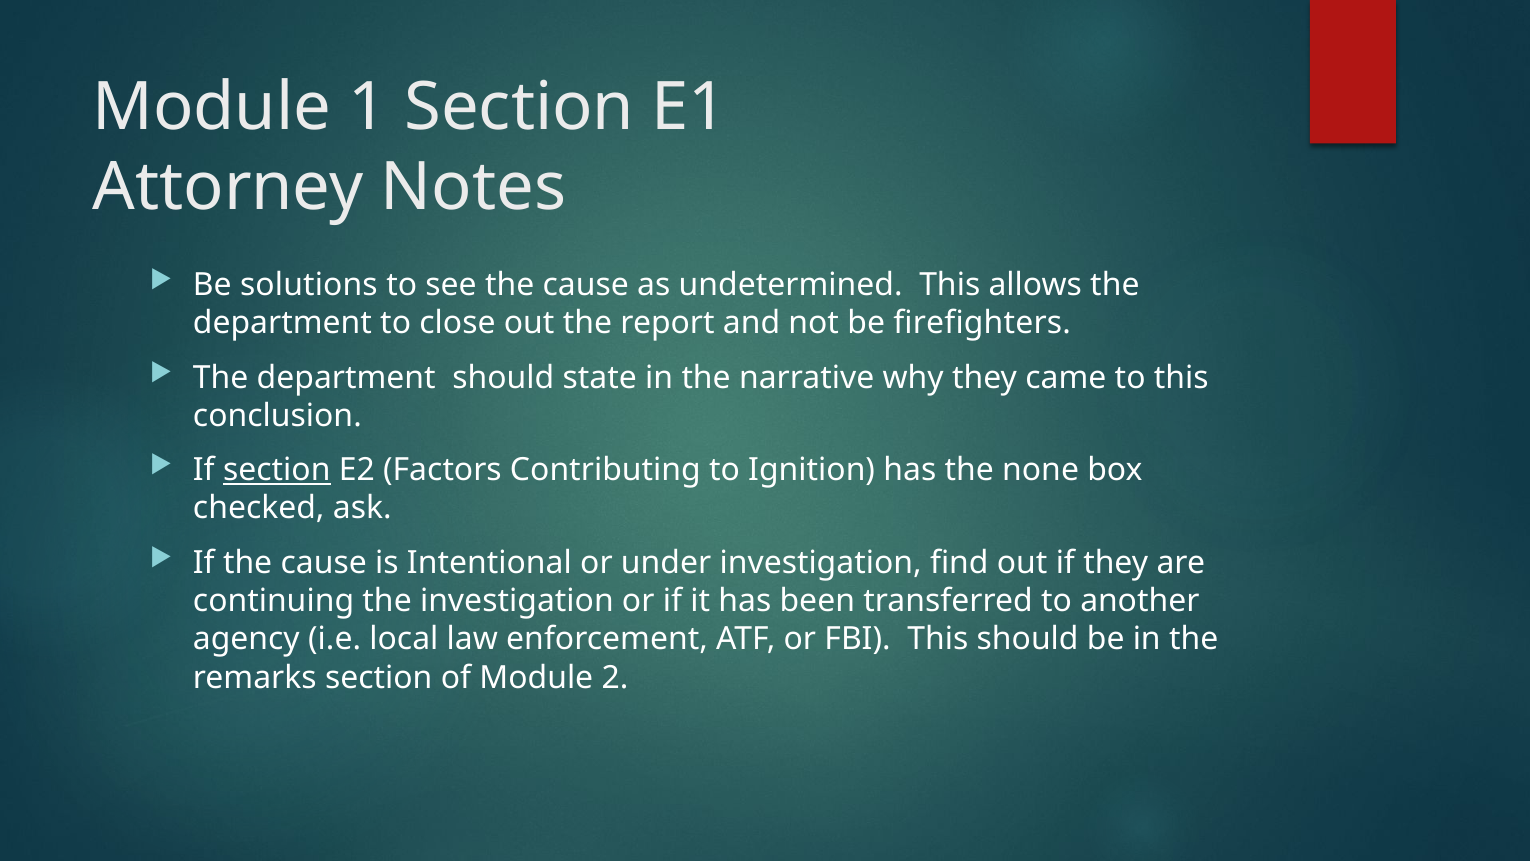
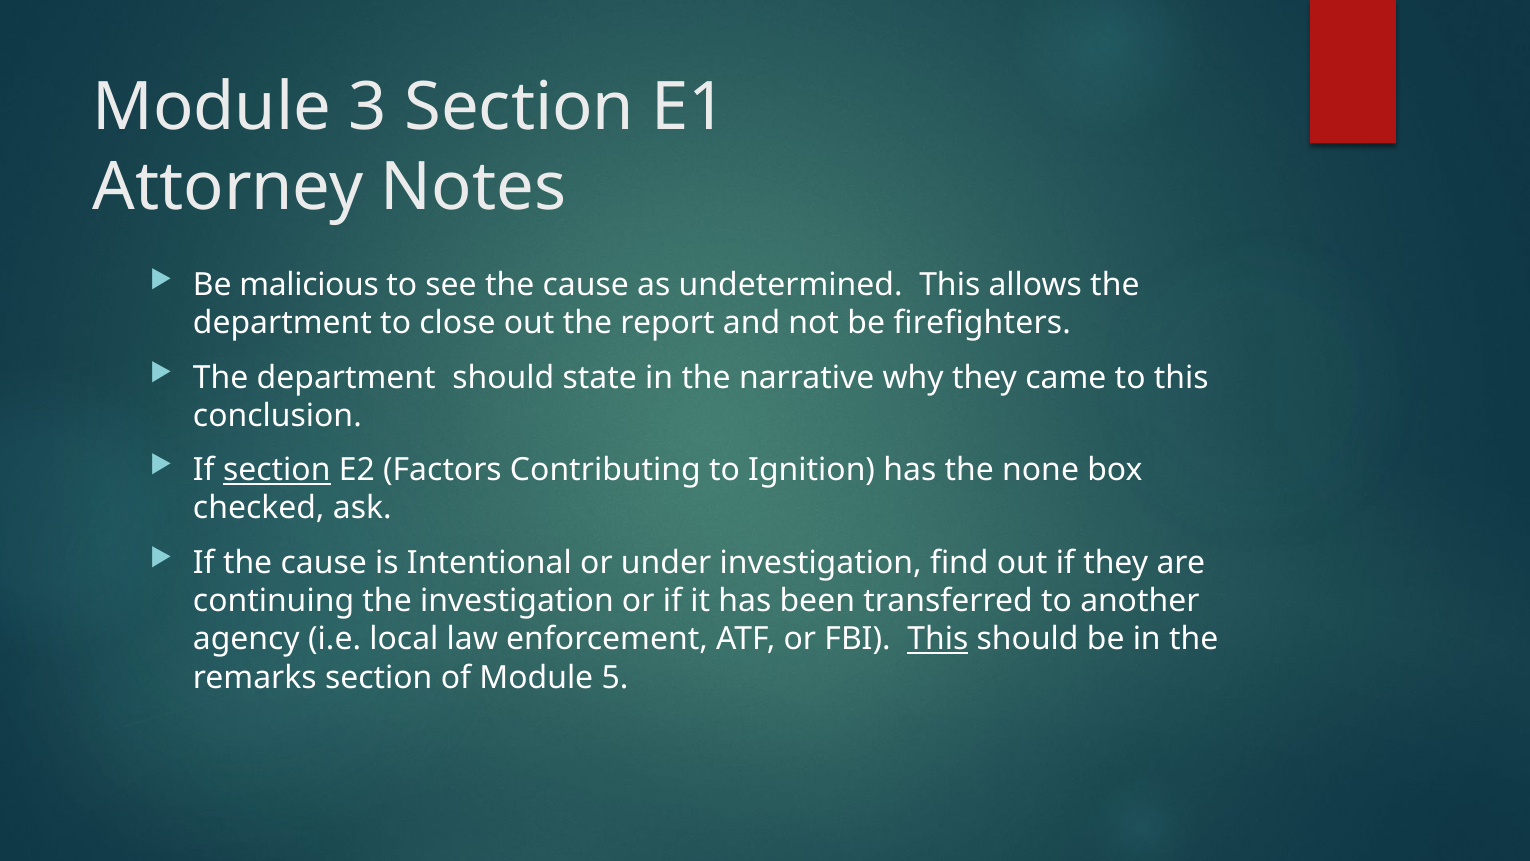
1: 1 -> 3
solutions: solutions -> malicious
This at (938, 639) underline: none -> present
2: 2 -> 5
